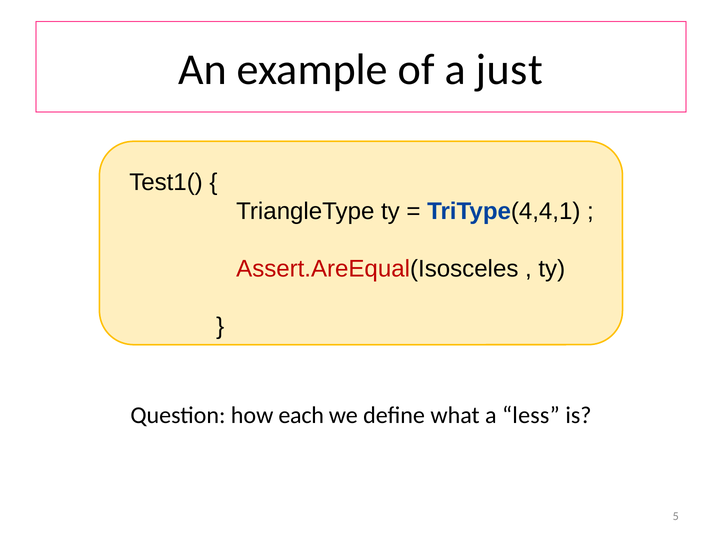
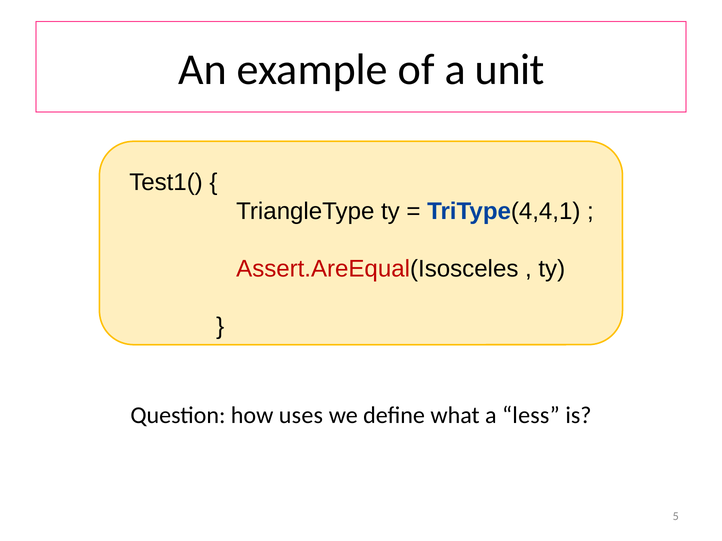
just: just -> unit
each: each -> uses
